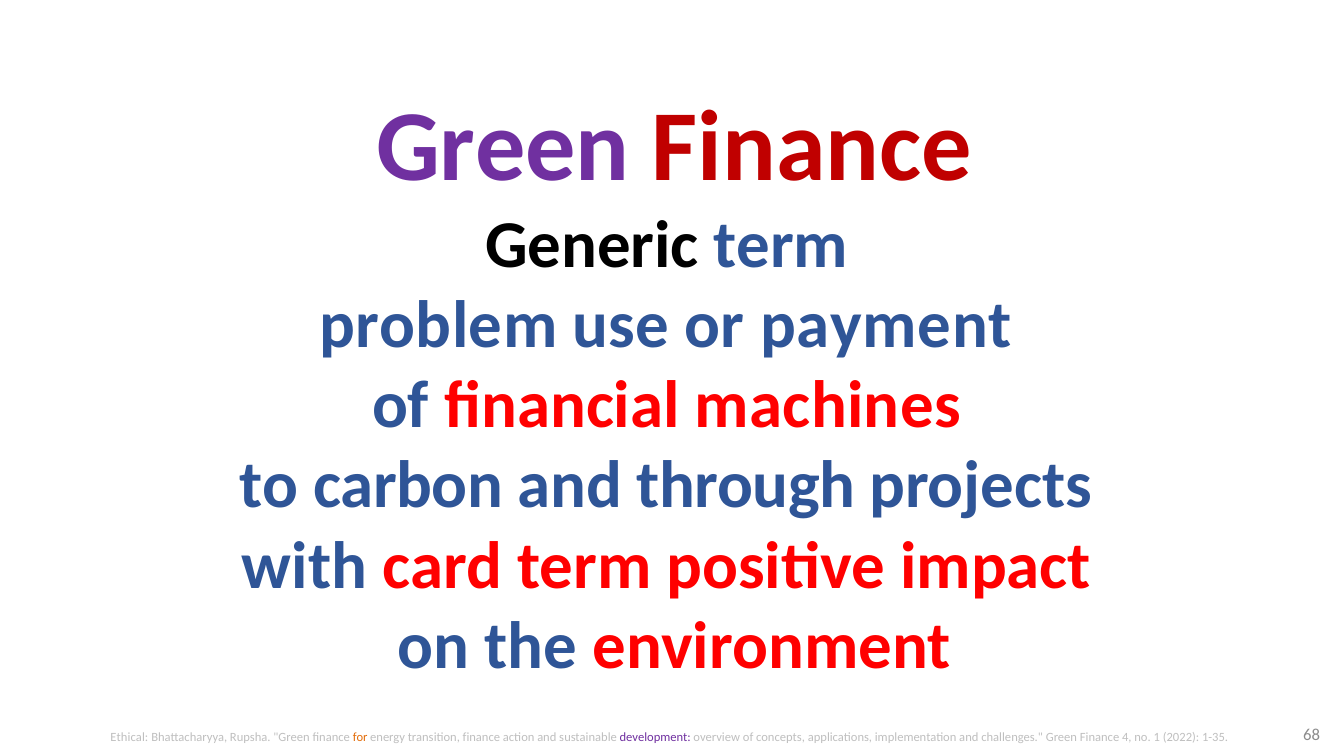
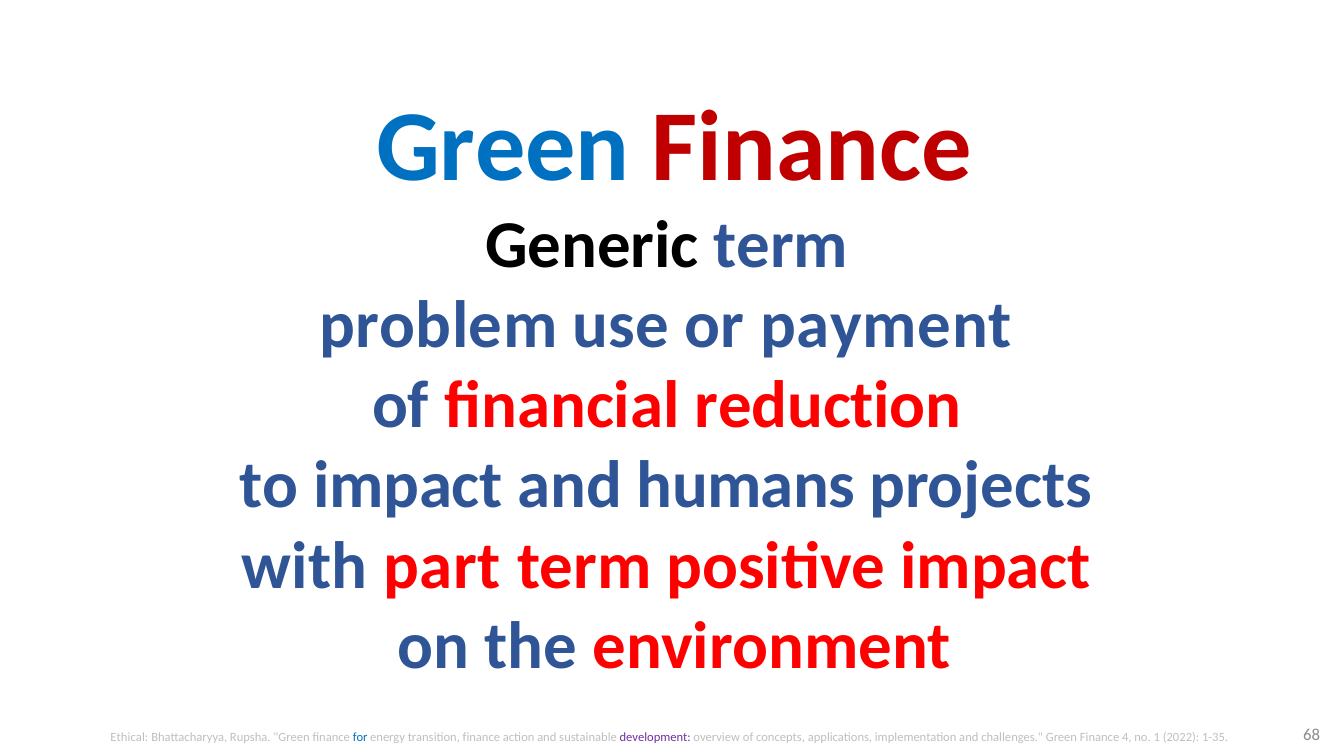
Green at (503, 147) colour: purple -> blue
machines: machines -> reduction
to carbon: carbon -> impact
through: through -> humans
card: card -> part
for colour: orange -> blue
